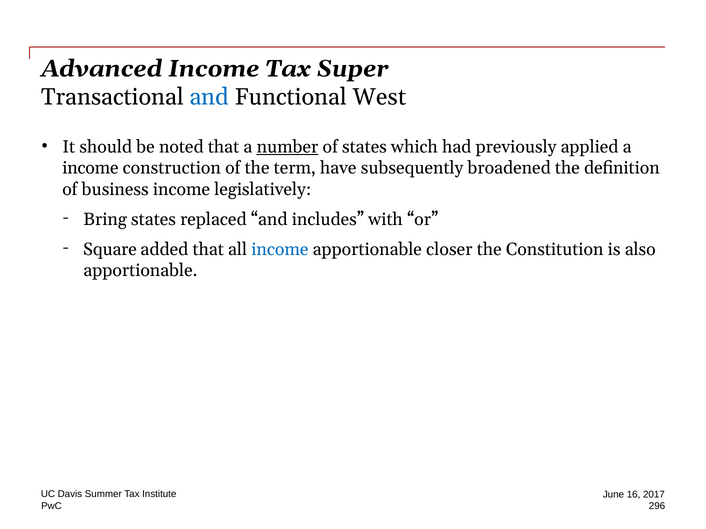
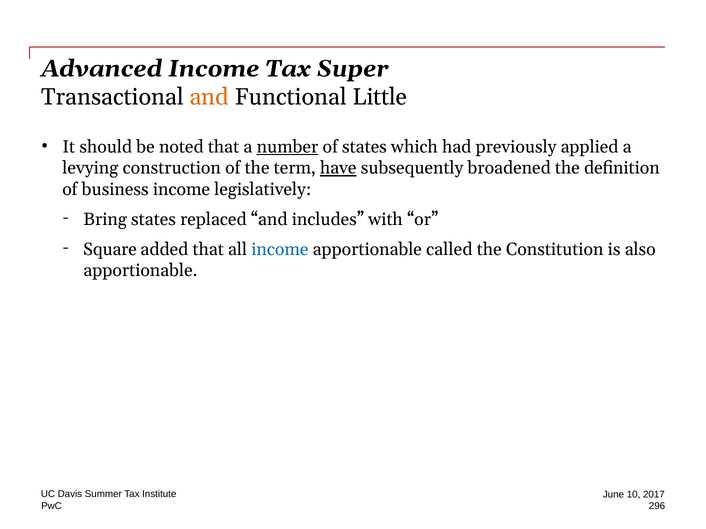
and at (209, 97) colour: blue -> orange
West: West -> Little
income at (90, 168): income -> levying
have underline: none -> present
closer: closer -> called
16: 16 -> 10
